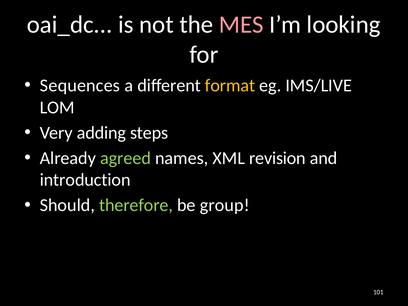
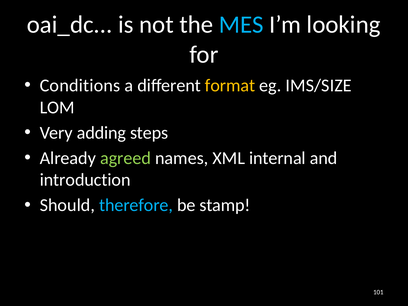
MES colour: pink -> light blue
Sequences: Sequences -> Conditions
IMS/LIVE: IMS/LIVE -> IMS/SIZE
revision: revision -> internal
therefore colour: light green -> light blue
group: group -> stamp
